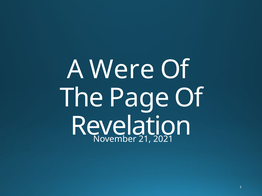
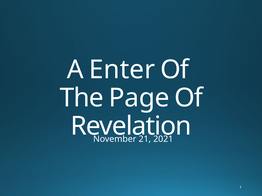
Were: Were -> Enter
